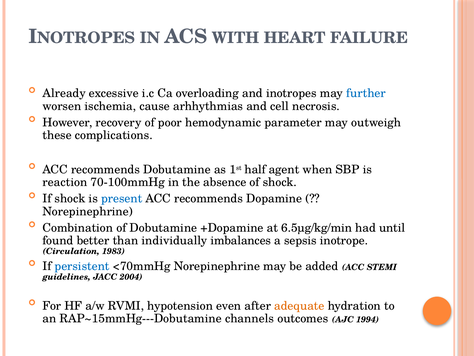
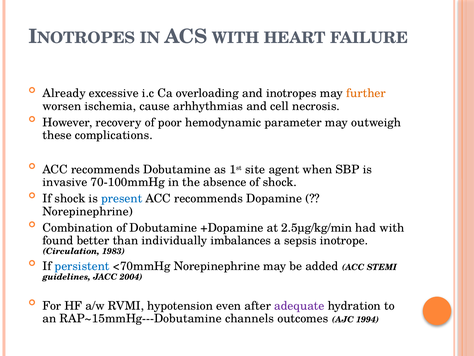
further colour: blue -> orange
half: half -> site
reaction: reaction -> invasive
6.5µg/kg/min: 6.5µg/kg/min -> 2.5µg/kg/min
had until: until -> with
adequate colour: orange -> purple
